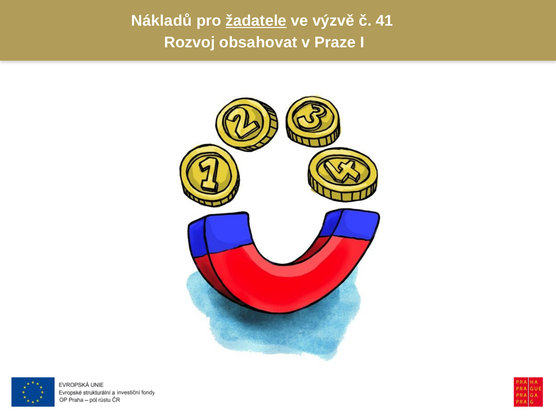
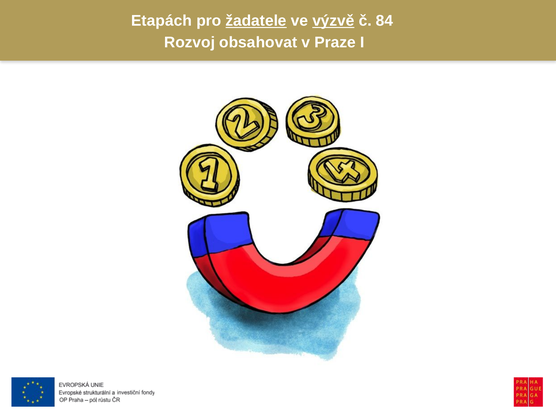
Nákladů: Nákladů -> Etapách
výzvě underline: none -> present
41: 41 -> 84
